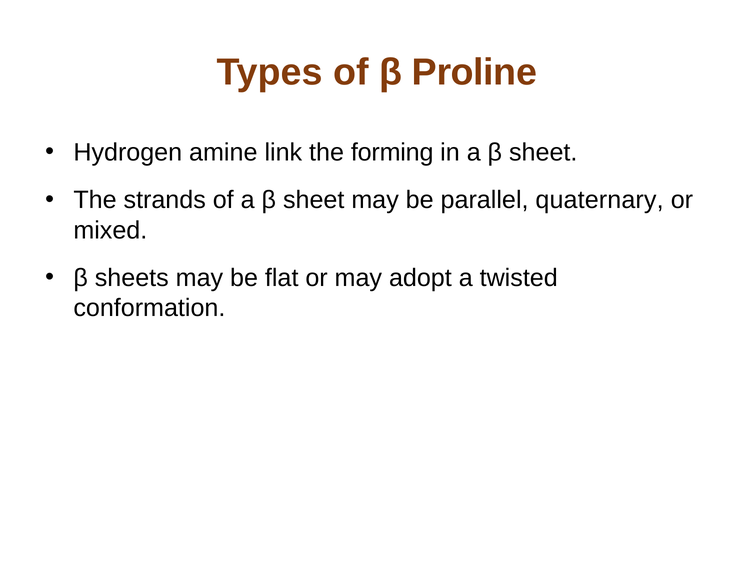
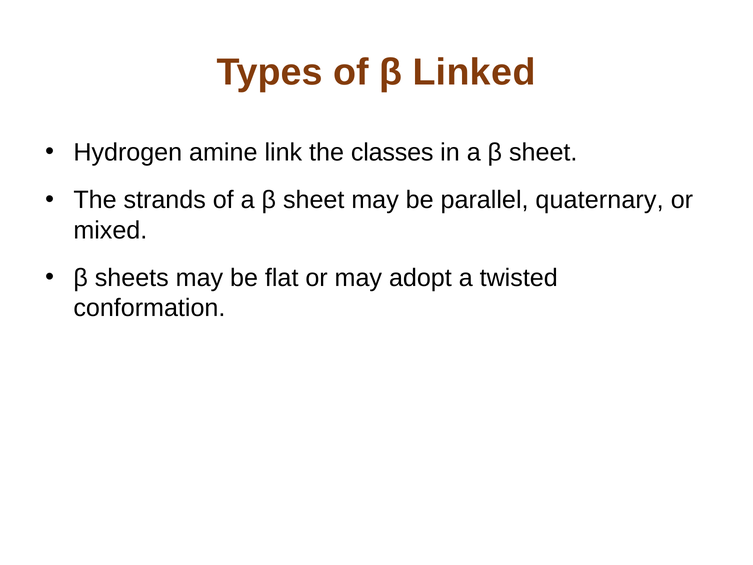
Proline: Proline -> Linked
forming: forming -> classes
